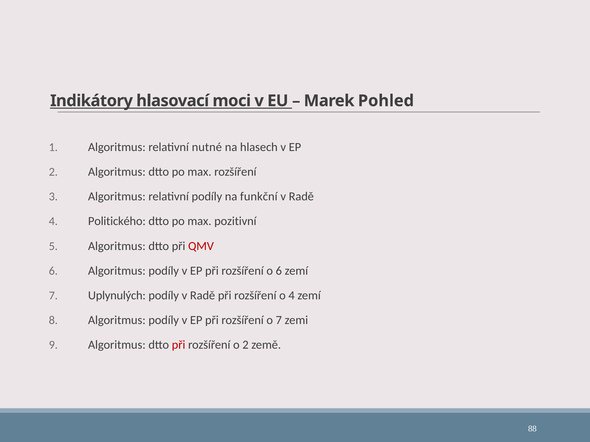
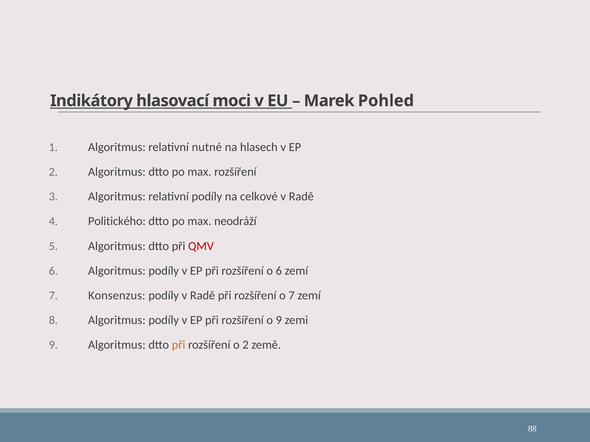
funkční: funkční -> celkové
pozitivní: pozitivní -> neodráží
Uplynulých: Uplynulých -> Konsenzus
o 4: 4 -> 7
o 7: 7 -> 9
při at (179, 345) colour: red -> orange
